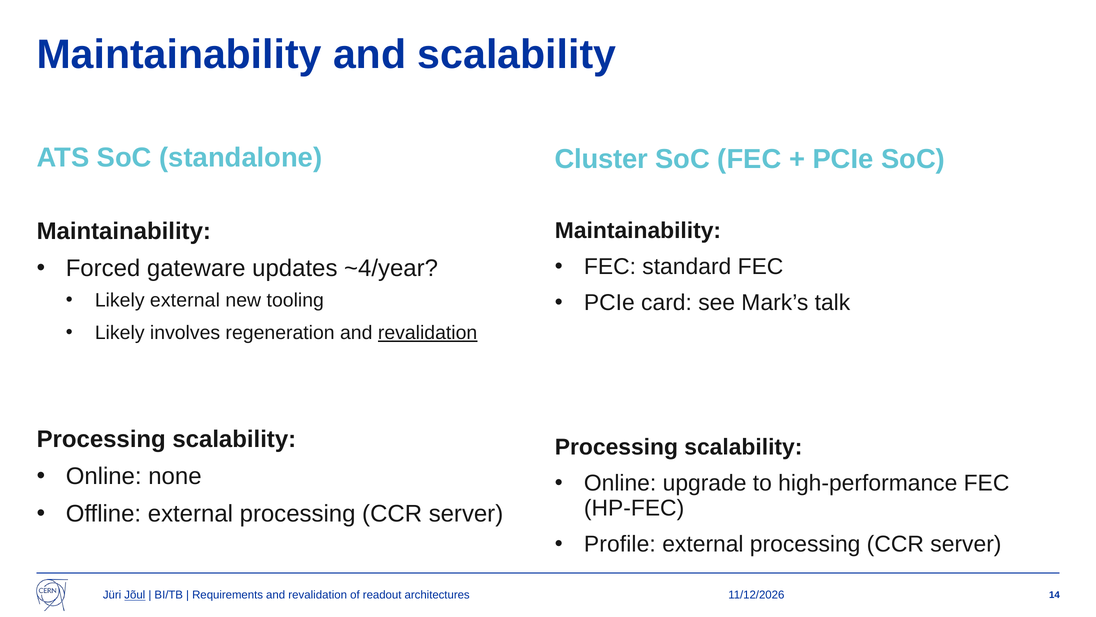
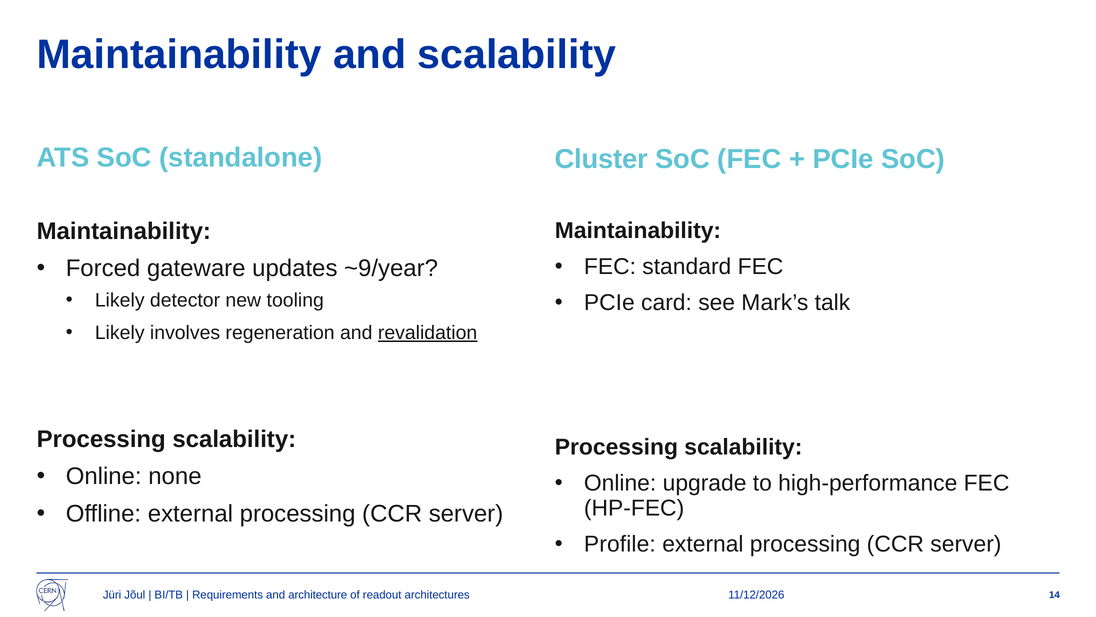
~4/year: ~4/year -> ~9/year
Likely external: external -> detector
Jõul underline: present -> none
Requirements and revalidation: revalidation -> architecture
